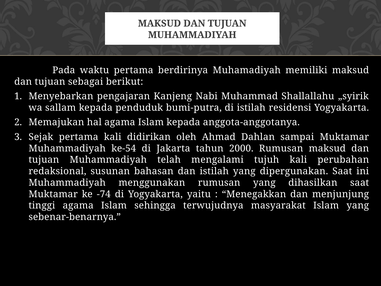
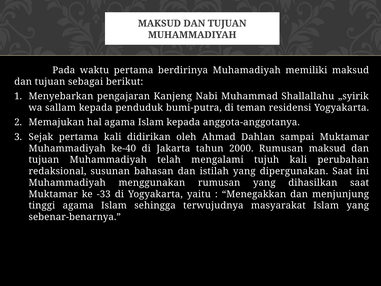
di istilah: istilah -> teman
ke-54: ke-54 -> ke-40
-74: -74 -> -33
